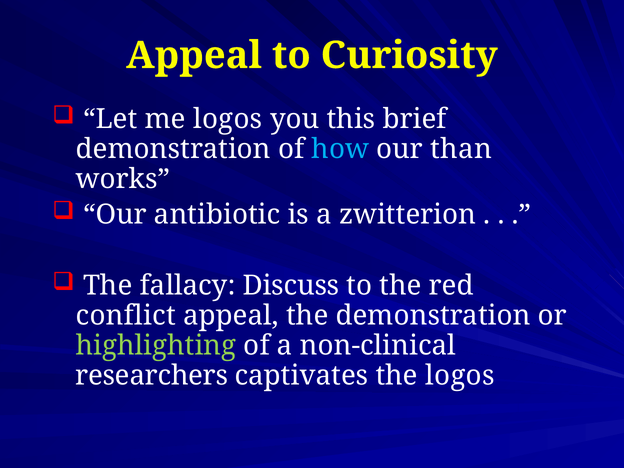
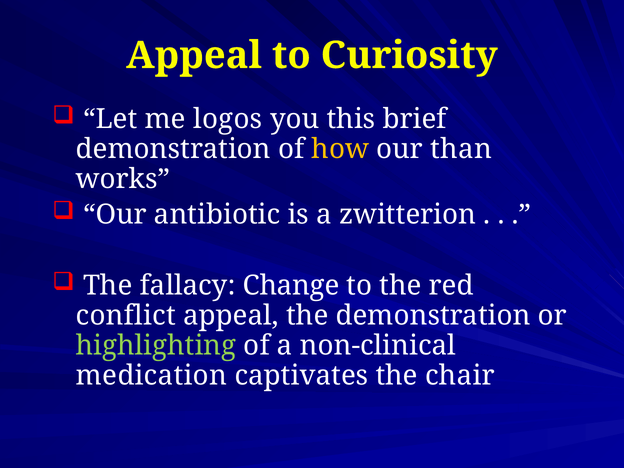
how colour: light blue -> yellow
Discuss: Discuss -> Change
researchers: researchers -> medication
the logos: logos -> chair
